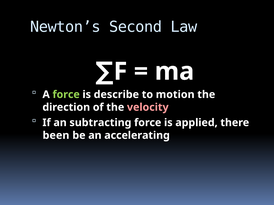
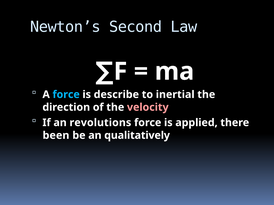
force at (66, 95) colour: light green -> light blue
motion: motion -> inertial
subtracting: subtracting -> revolutions
accelerating: accelerating -> qualitatively
